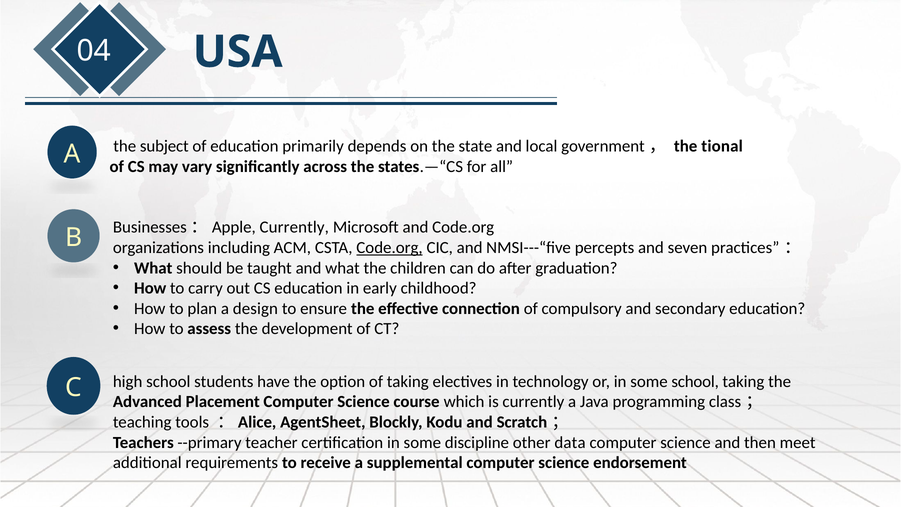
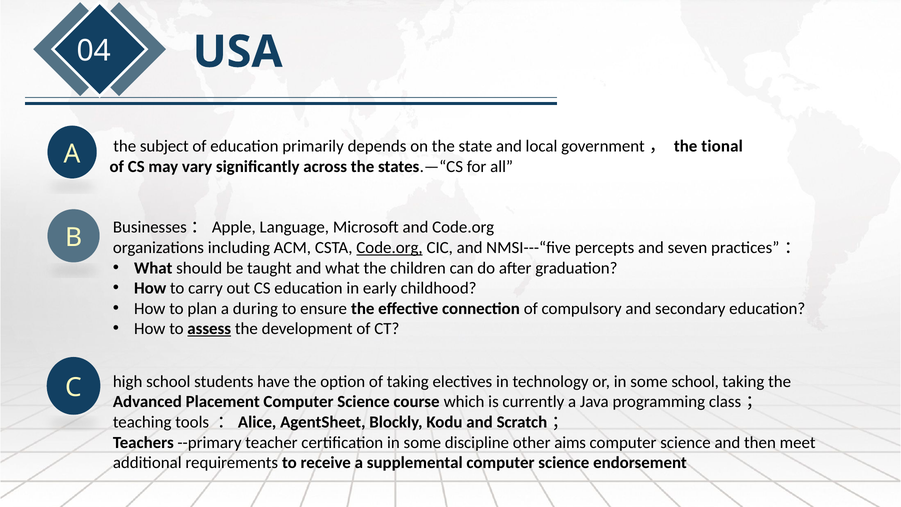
Businesses：Apple Currently: Currently -> Language
design: design -> during
assess underline: none -> present
data: data -> aims
